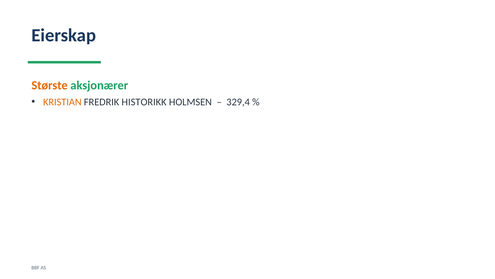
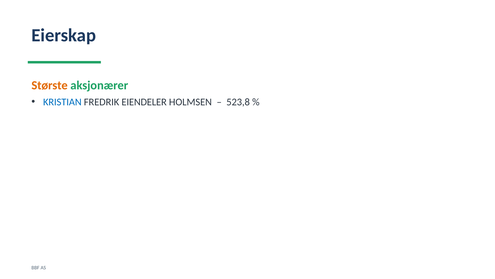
KRISTIAN colour: orange -> blue
HISTORIKK: HISTORIKK -> EIENDELER
329,4: 329,4 -> 523,8
